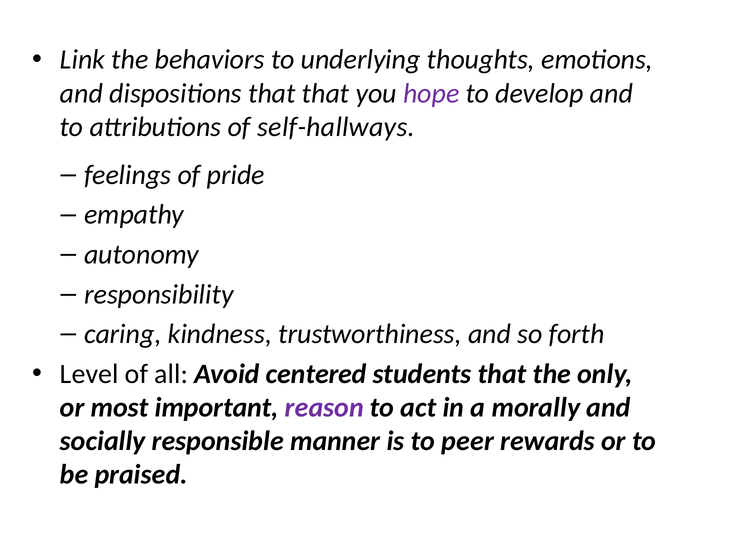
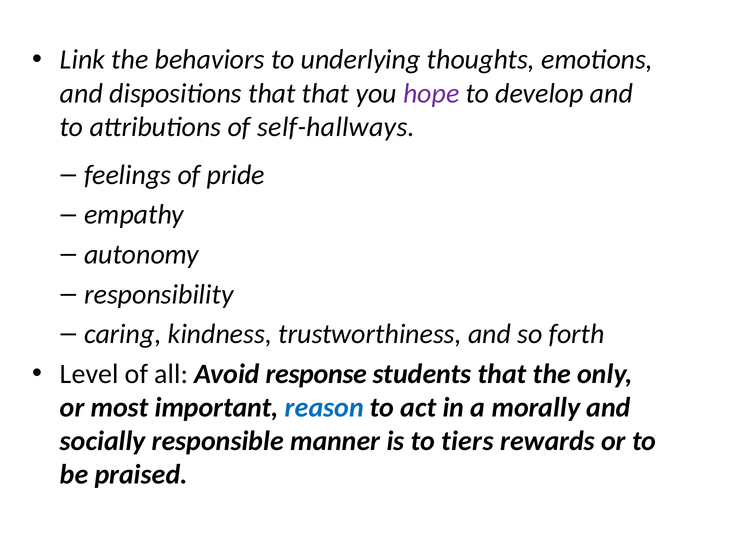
centered: centered -> response
reason colour: purple -> blue
peer: peer -> tiers
